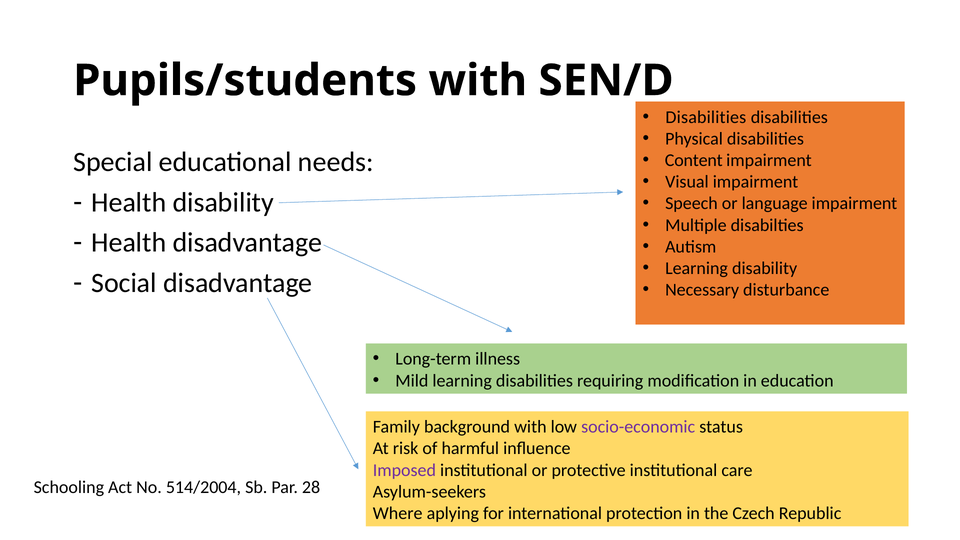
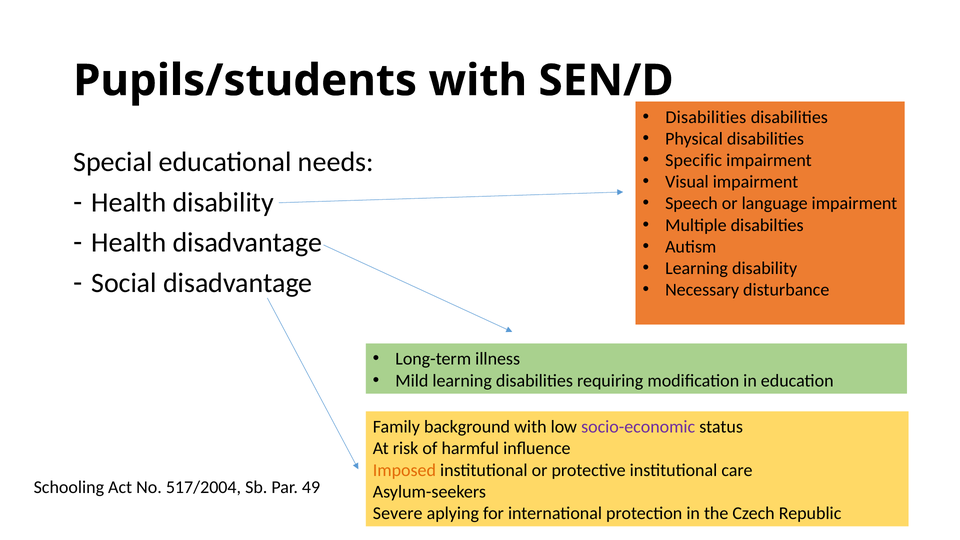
Content: Content -> Specific
Imposed colour: purple -> orange
514/2004: 514/2004 -> 517/2004
28: 28 -> 49
Where: Where -> Severe
